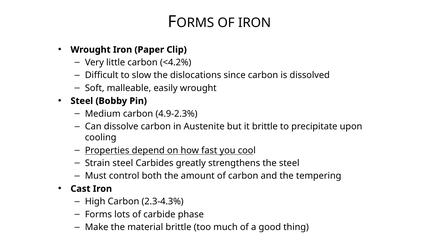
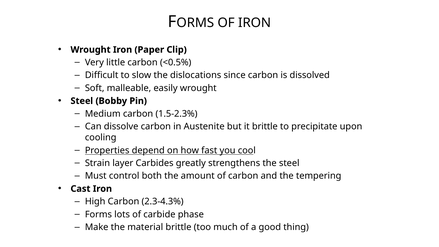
<4.2%: <4.2% -> <0.5%
4.9-2.3%: 4.9-2.3% -> 1.5-2.3%
Strain steel: steel -> layer
